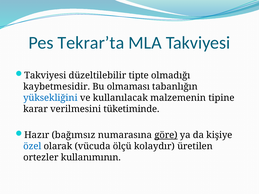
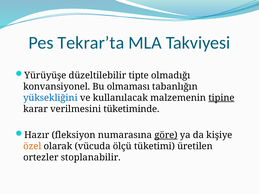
Takviyesi at (45, 75): Takviyesi -> Yürüyüşe
kaybetmesidir: kaybetmesidir -> konvansiyonel
tipine underline: none -> present
bağımsız: bağımsız -> fleksiyon
özel colour: blue -> orange
kolaydır: kolaydır -> tüketimi
kullanımının: kullanımının -> stoplanabilir
